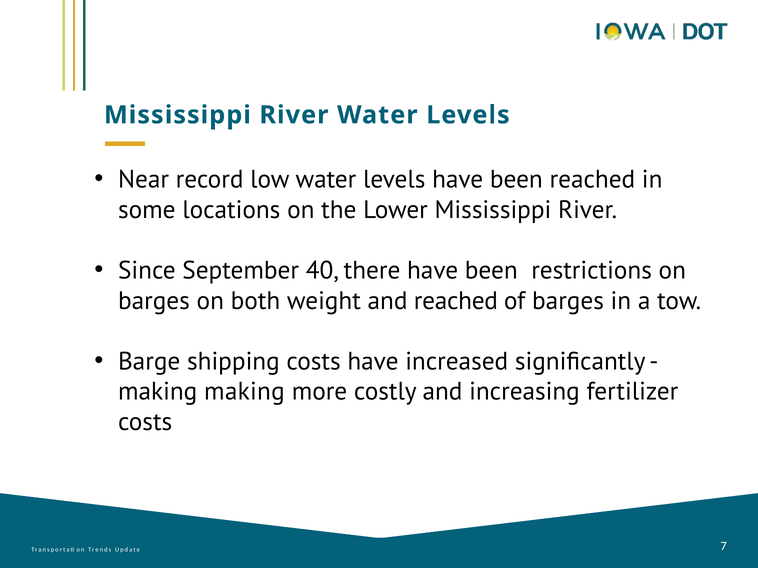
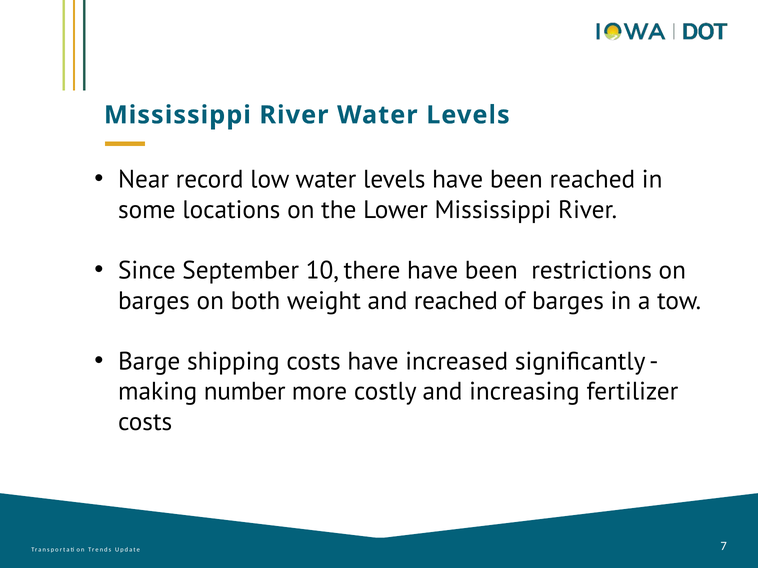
40: 40 -> 10
making making: making -> number
